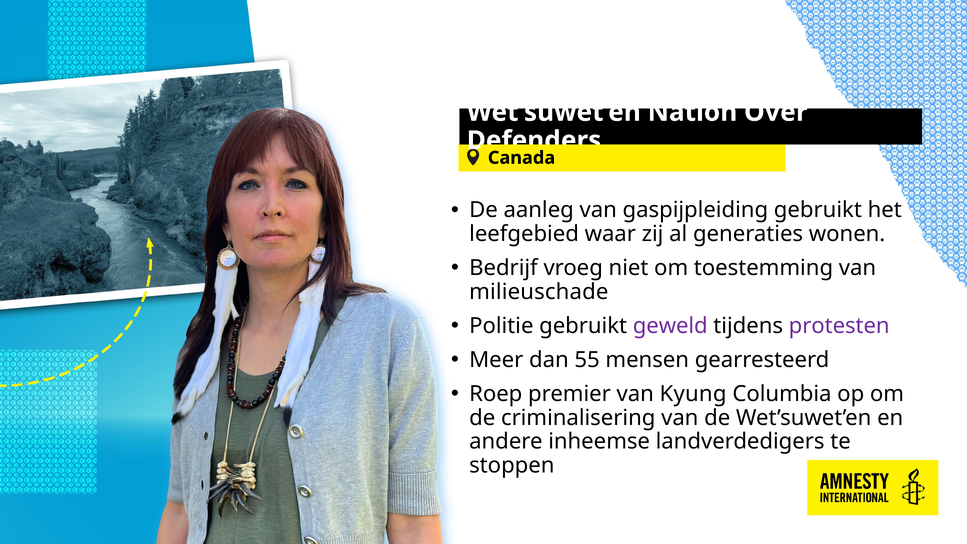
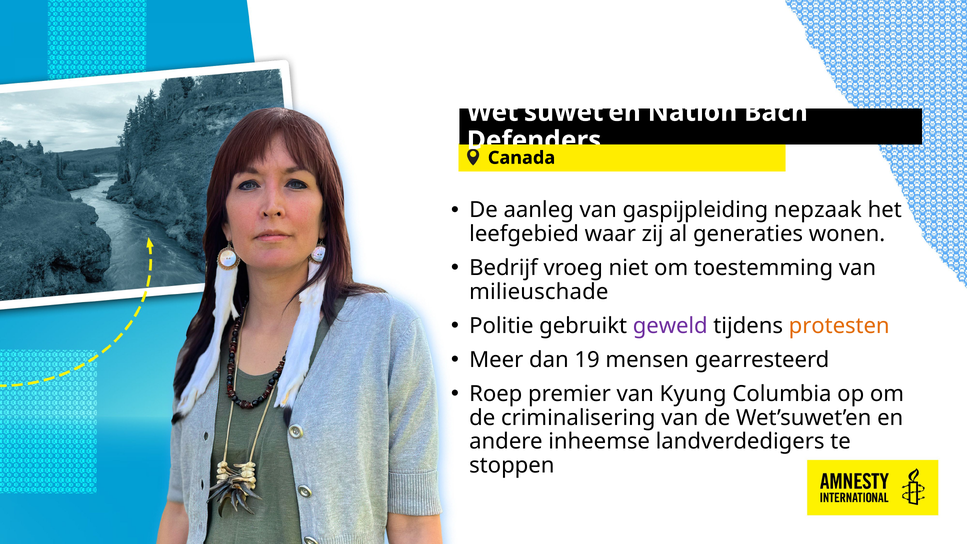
Over: Over -> Bach
gaspijpleiding gebruikt: gebruikt -> nepzaak
protesten colour: purple -> orange
55: 55 -> 19
